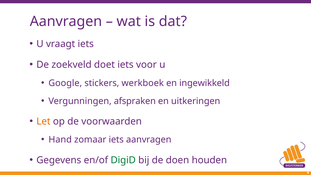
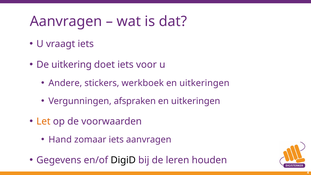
zoekveld: zoekveld -> uitkering
Google: Google -> Andere
ingewikkeld at (204, 83): ingewikkeld -> uitkeringen
DigiD colour: green -> black
doen: doen -> leren
